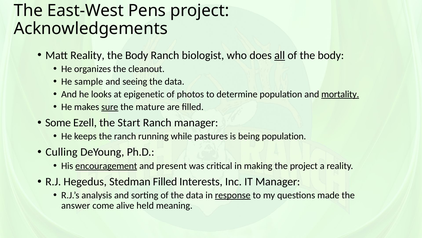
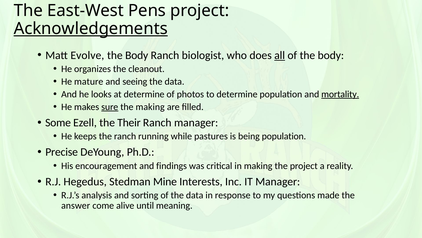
Acknowledgements underline: none -> present
Matt Reality: Reality -> Evolve
sample: sample -> mature
at epigenetic: epigenetic -> determine
the mature: mature -> making
Start: Start -> Their
Culling: Culling -> Precise
encouragement underline: present -> none
present: present -> findings
Stedman Filled: Filled -> Mine
response underline: present -> none
held: held -> until
